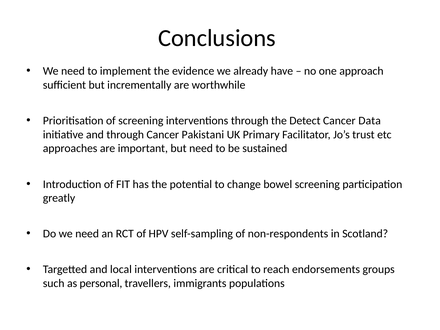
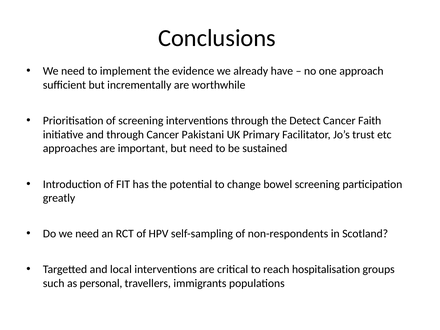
Data: Data -> Faith
endorsements: endorsements -> hospitalisation
